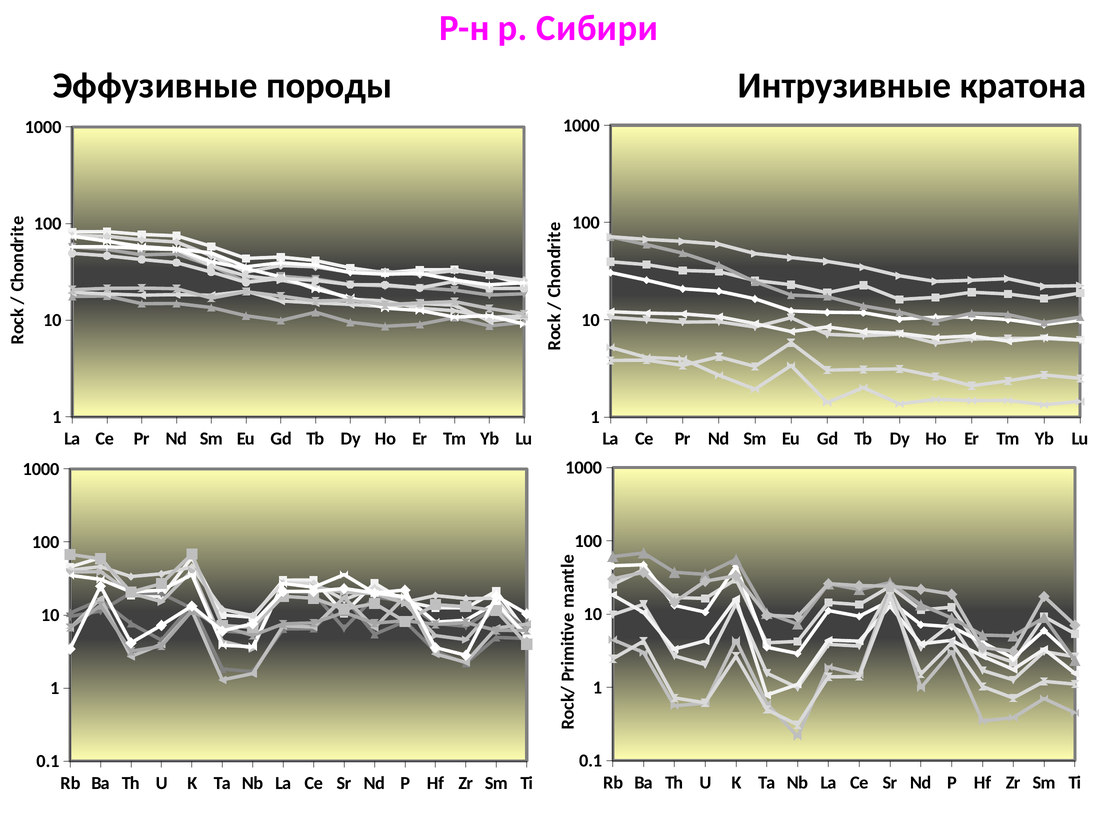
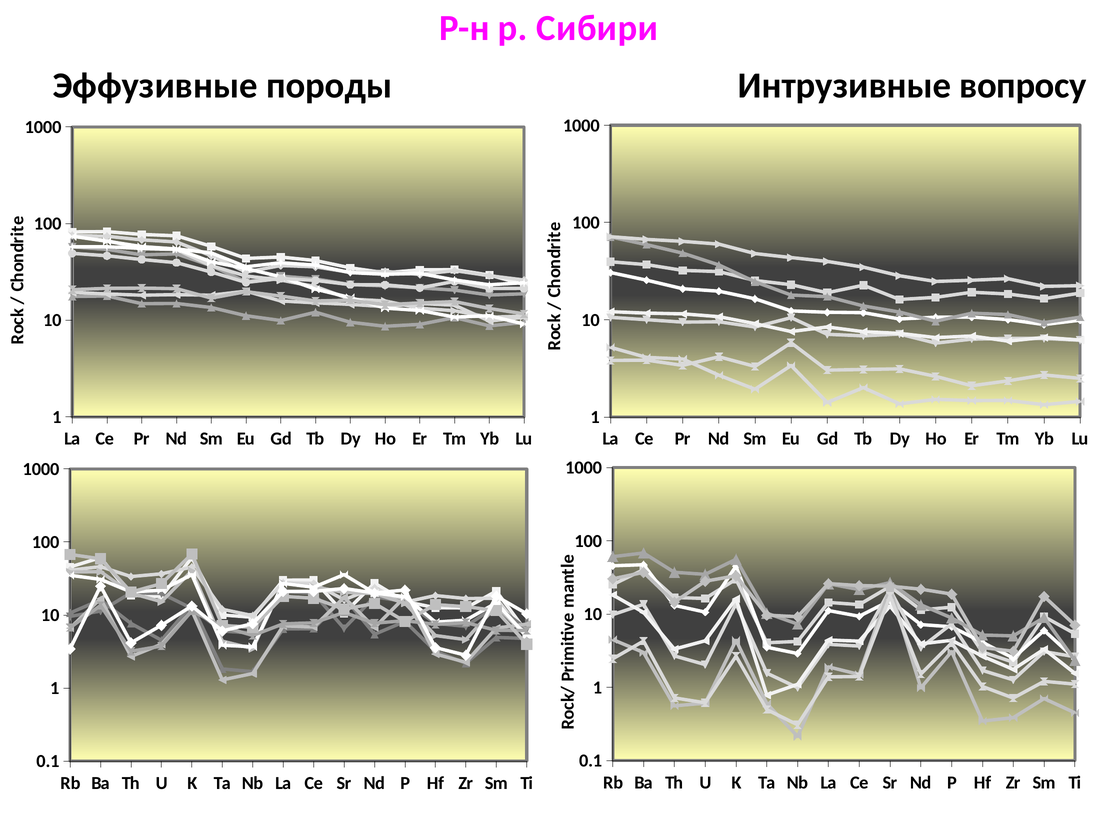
кратона: кратона -> вопросу
